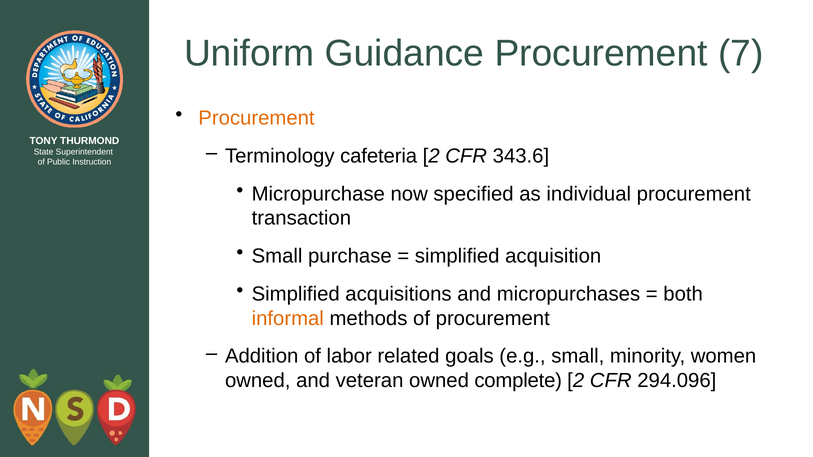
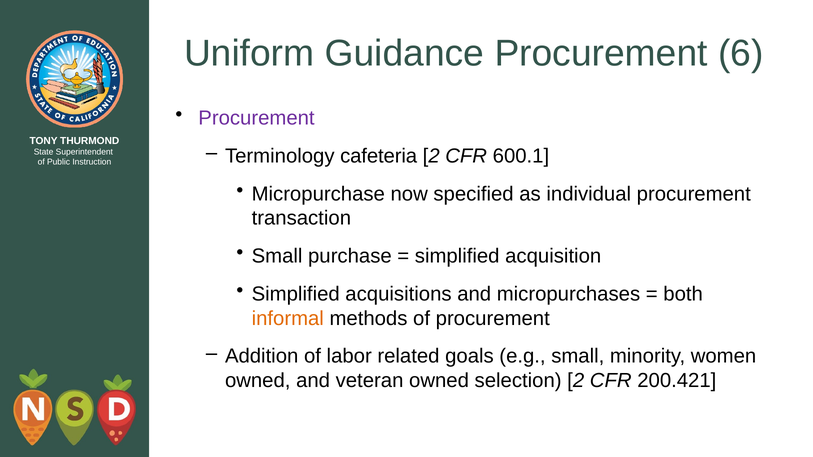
7: 7 -> 6
Procurement at (256, 118) colour: orange -> purple
343.6: 343.6 -> 600.1
complete: complete -> selection
294.096: 294.096 -> 200.421
